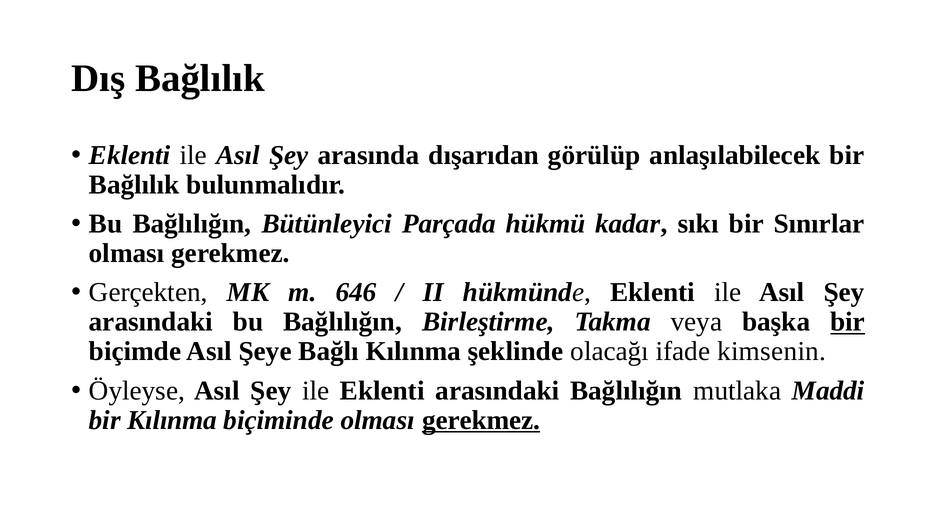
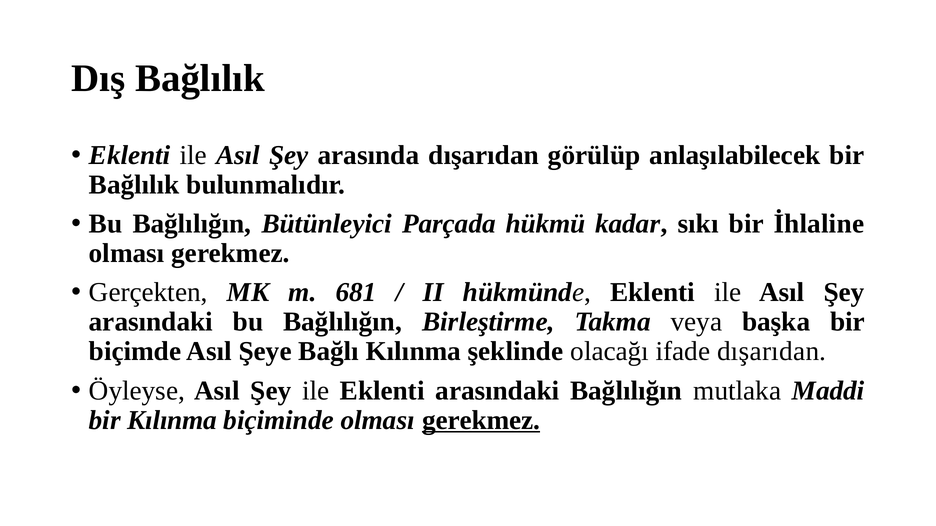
Sınırlar: Sınırlar -> İhlaline
646: 646 -> 681
bir at (848, 322) underline: present -> none
ifade kimsenin: kimsenin -> dışarıdan
